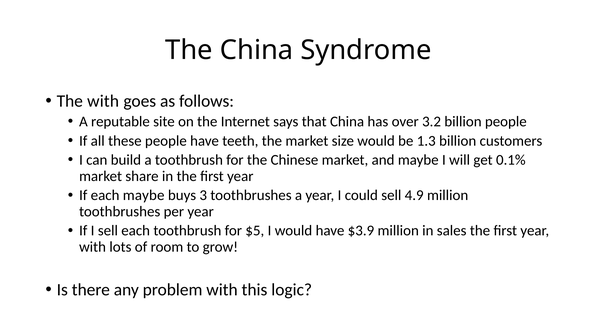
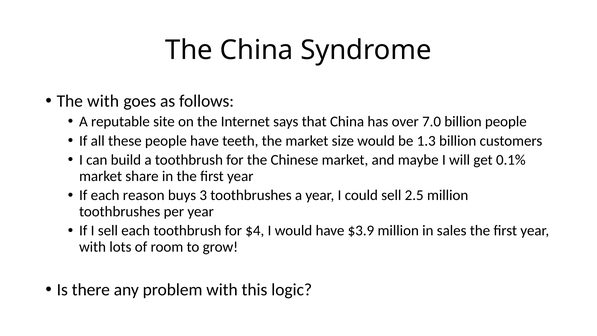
3.2: 3.2 -> 7.0
each maybe: maybe -> reason
4.9: 4.9 -> 2.5
$5: $5 -> $4
